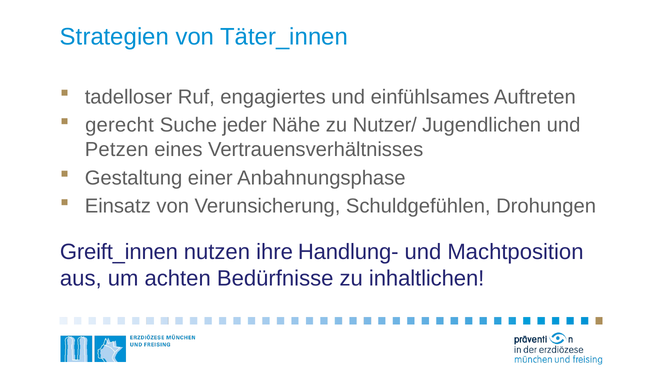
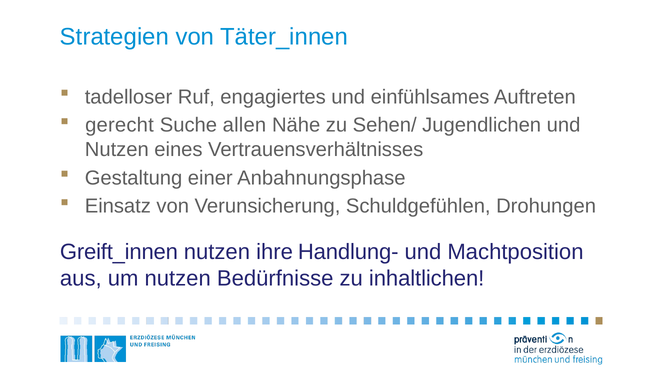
jeder: jeder -> allen
Nutzer/: Nutzer/ -> Sehen/
Petzen at (117, 149): Petzen -> Nutzen
um achten: achten -> nutzen
